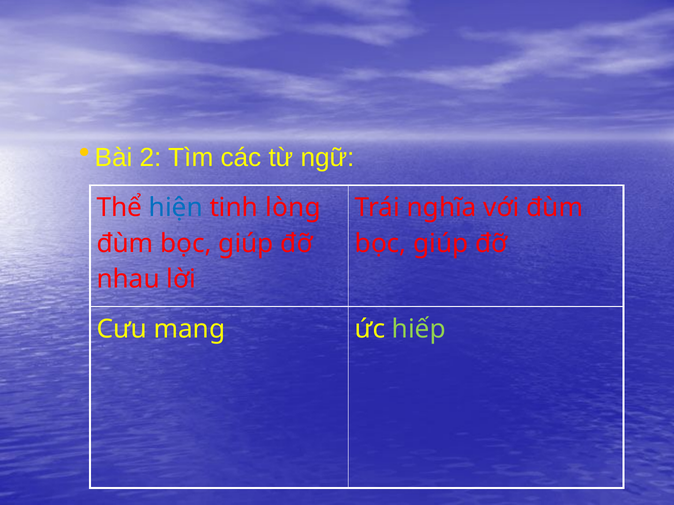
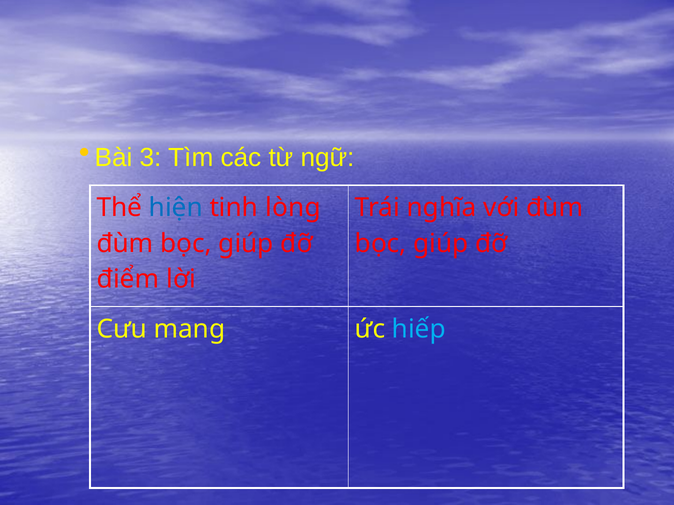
2: 2 -> 3
nhau: nhau -> điểm
hiếp colour: light green -> light blue
